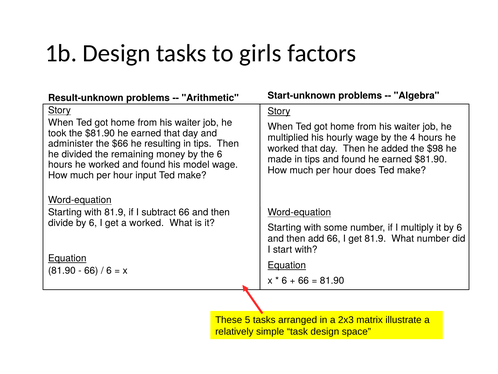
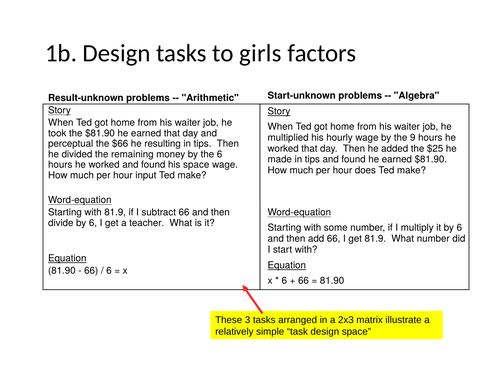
4: 4 -> 9
administer: administer -> perceptual
$98: $98 -> $25
his model: model -> space
a worked: worked -> teacher
5: 5 -> 3
